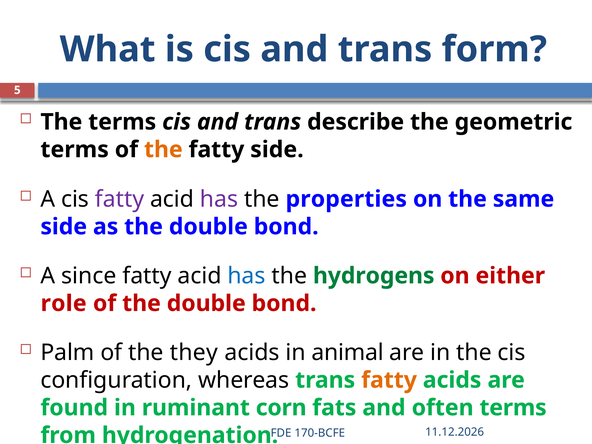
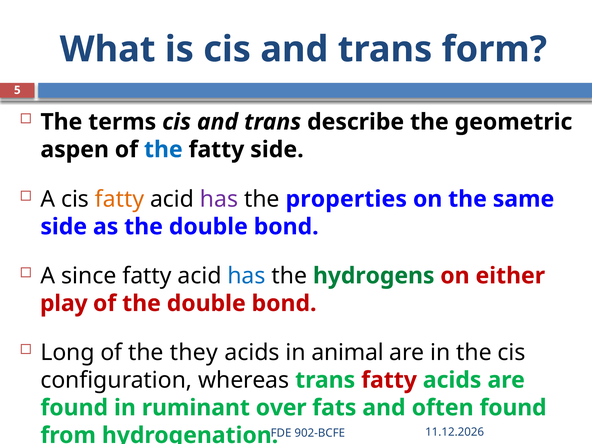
terms at (75, 150): terms -> aspen
the at (163, 150) colour: orange -> blue
fatty at (120, 199) colour: purple -> orange
role: role -> play
Palm: Palm -> Long
fatty at (389, 380) colour: orange -> red
corn: corn -> over
often terms: terms -> found
170-BCFE: 170-BCFE -> 902-BCFE
